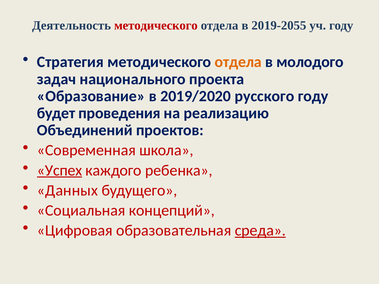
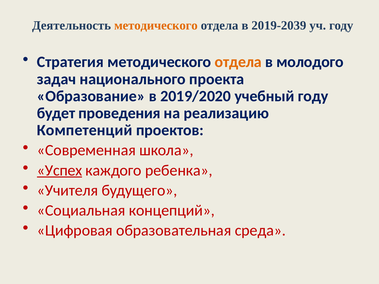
методического at (156, 25) colour: red -> orange
2019-2055: 2019-2055 -> 2019-2039
русского: русского -> учебный
Объединений: Объединений -> Компетенций
Данных: Данных -> Учителя
среда underline: present -> none
